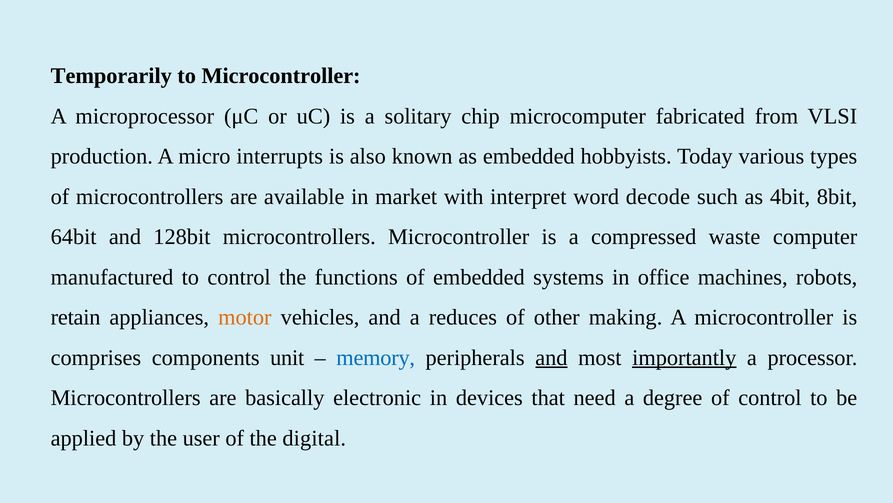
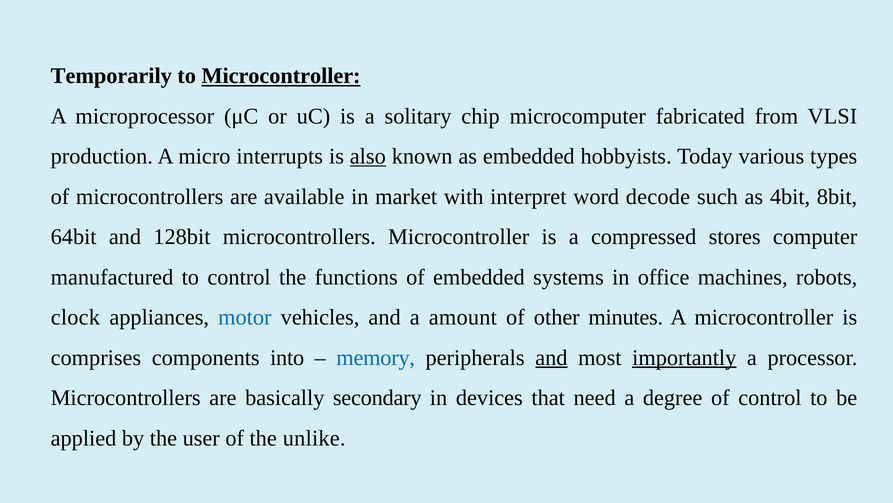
Microcontroller at (281, 76) underline: none -> present
also underline: none -> present
waste: waste -> stores
retain: retain -> clock
motor colour: orange -> blue
reduces: reduces -> amount
making: making -> minutes
unit: unit -> into
electronic: electronic -> secondary
digital: digital -> unlike
